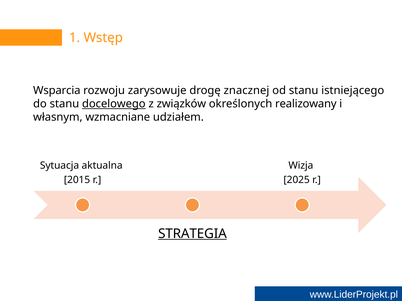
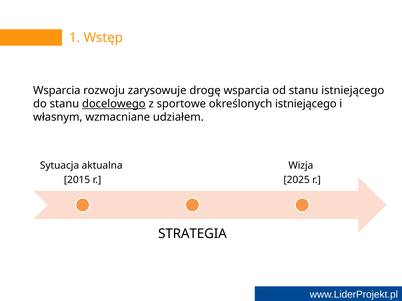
drogę znacznej: znacznej -> wsparcia
związków: związków -> sportowe
określonych realizowany: realizowany -> istniejącego
STRATEGIA underline: present -> none
